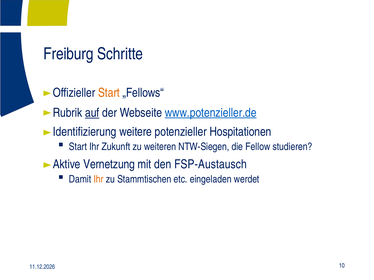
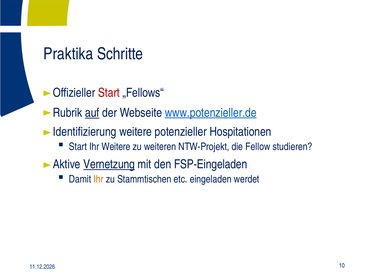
Freiburg: Freiburg -> Praktika
Start at (109, 93) colour: orange -> red
Ihr Zukunft: Zukunft -> Weitere
NTW-Siegen: NTW-Siegen -> NTW-Projekt
Vernetzung underline: none -> present
FSP-Austausch: FSP-Austausch -> FSP-Eingeladen
